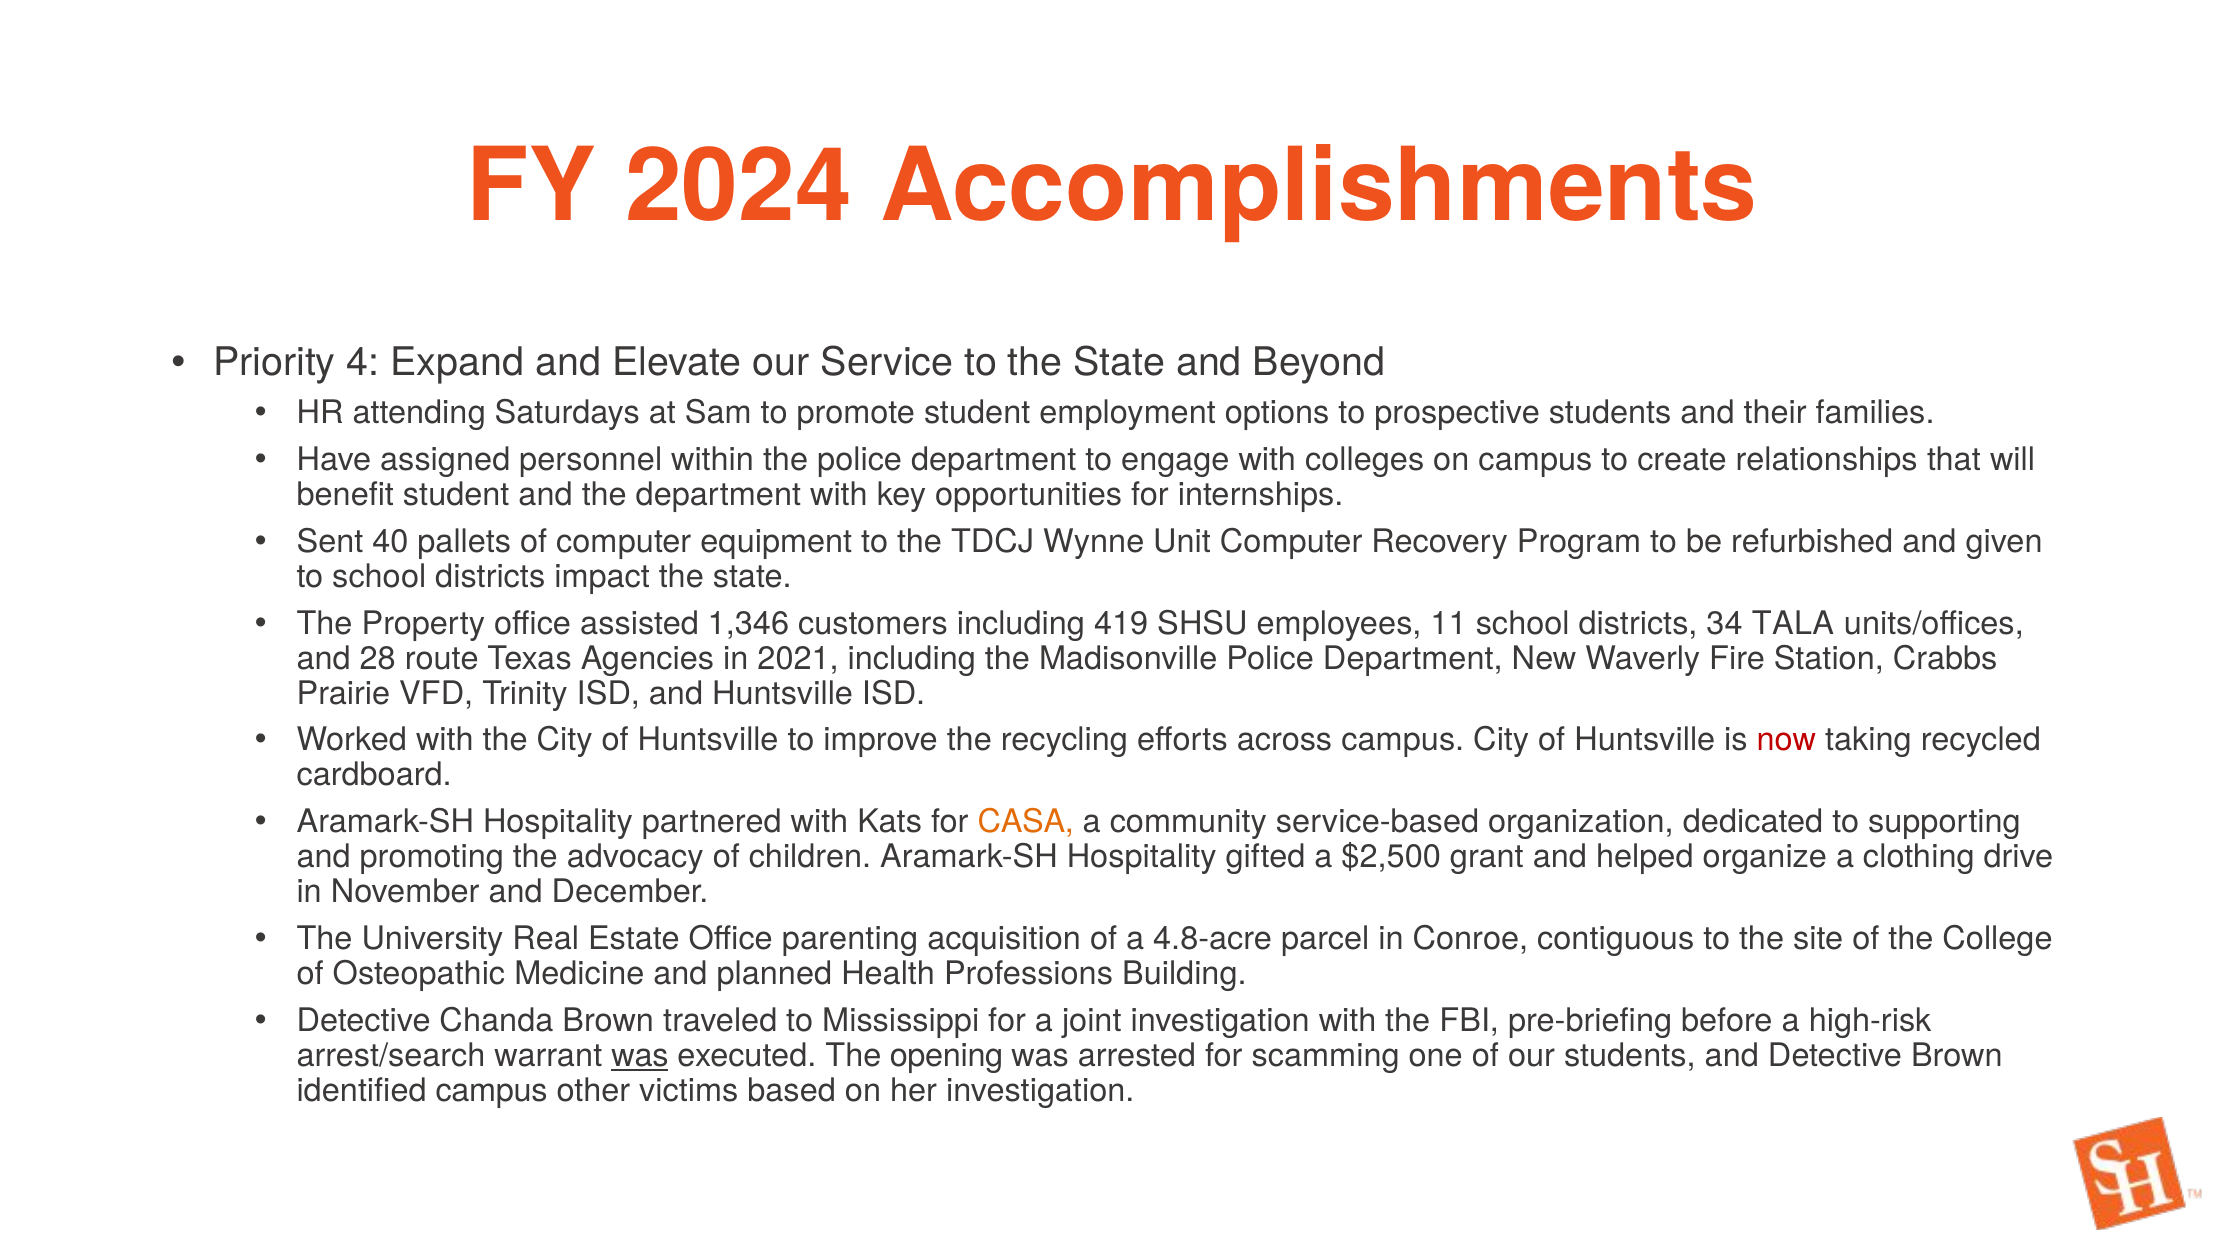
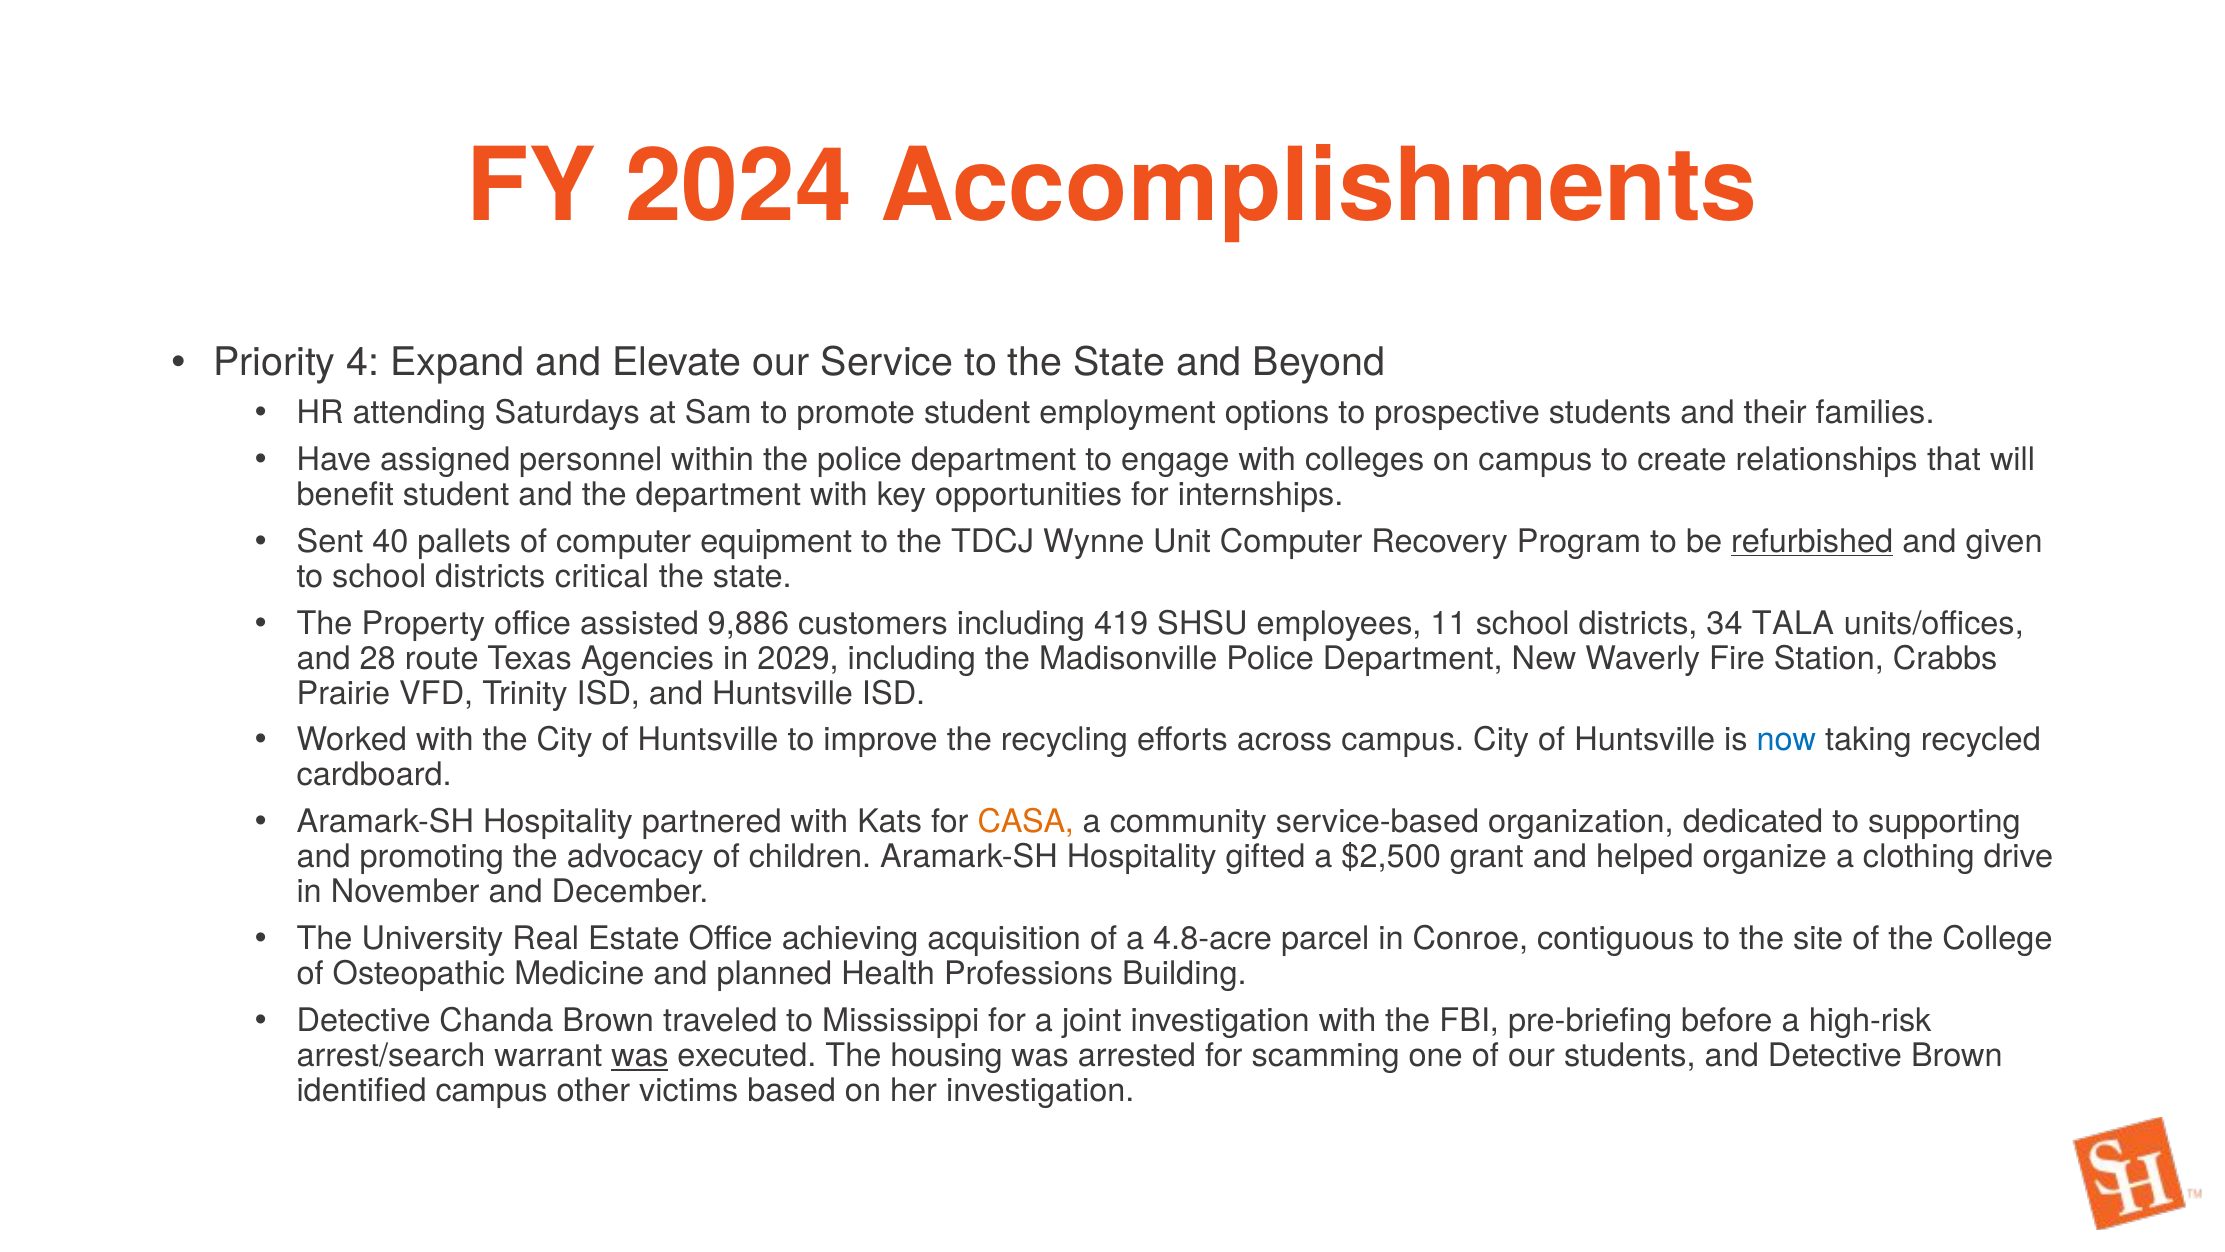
refurbished underline: none -> present
impact: impact -> critical
1,346: 1,346 -> 9,886
2021: 2021 -> 2029
now colour: red -> blue
parenting: parenting -> achieving
opening: opening -> housing
